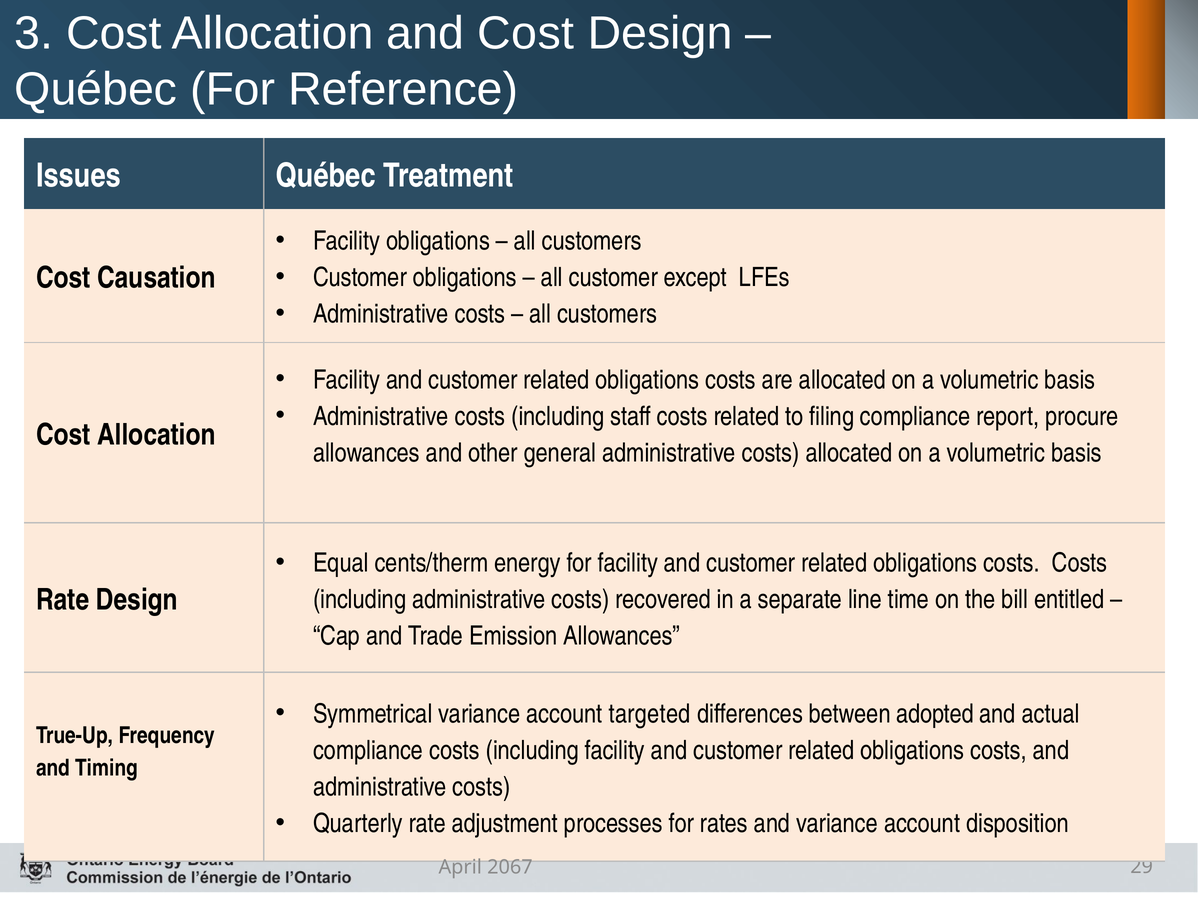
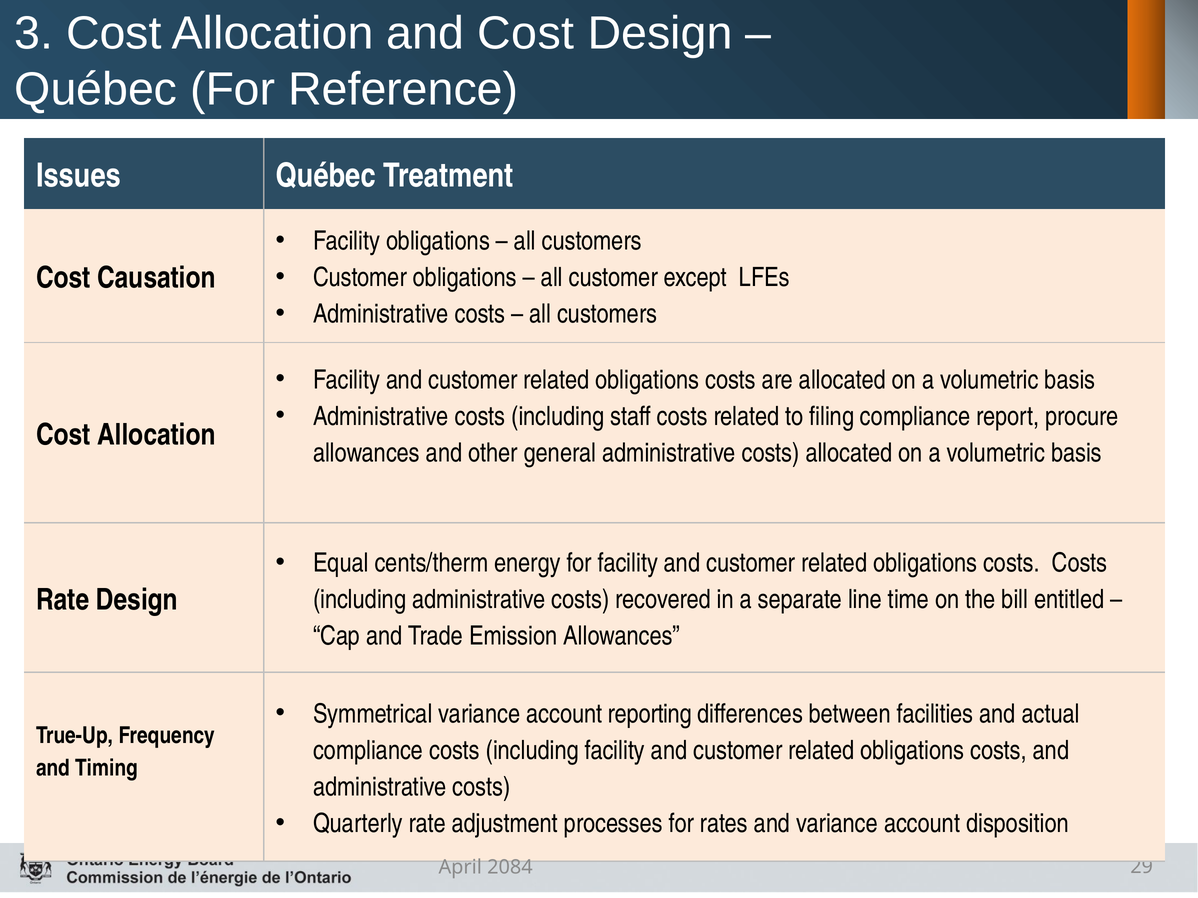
targeted: targeted -> reporting
adopted: adopted -> facilities
2067: 2067 -> 2084
